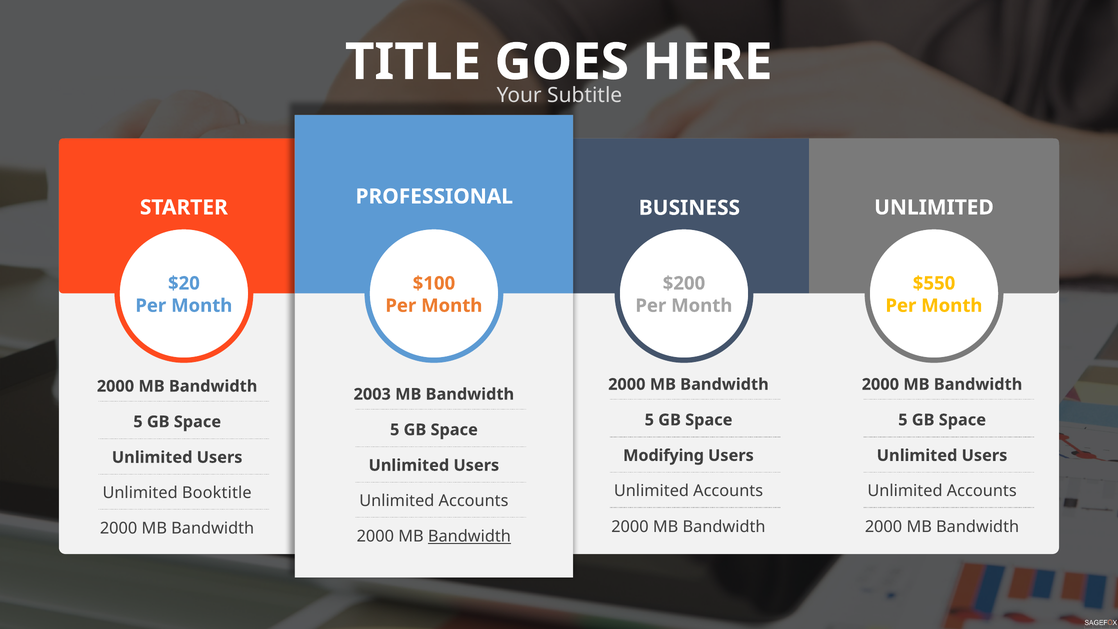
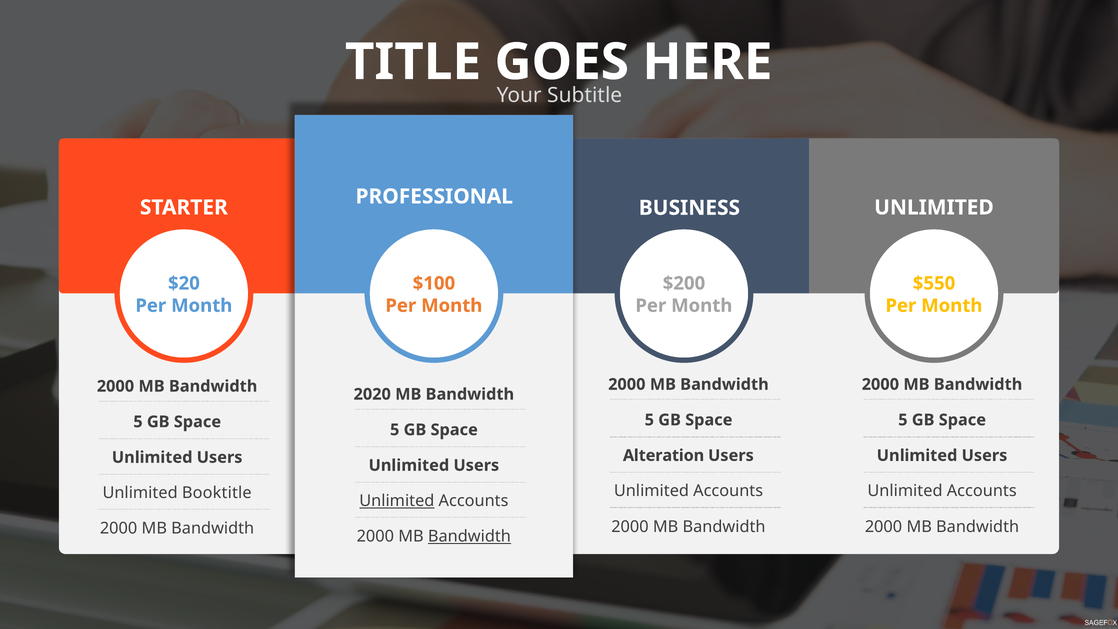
2003: 2003 -> 2020
Modifying: Modifying -> Alteration
Unlimited at (397, 501) underline: none -> present
